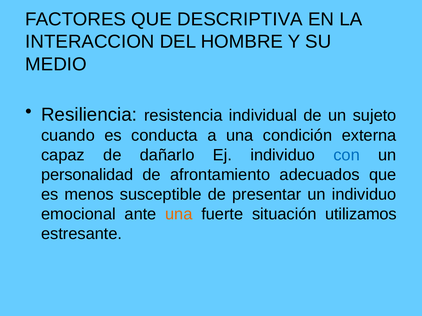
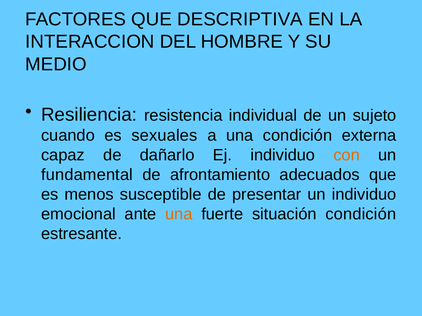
conducta: conducta -> sexuales
con colour: blue -> orange
personalidad: personalidad -> fundamental
situación utilizamos: utilizamos -> condición
